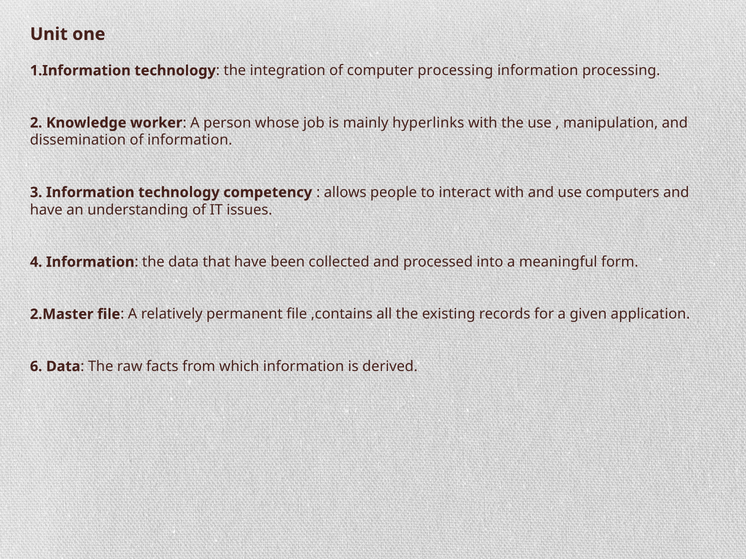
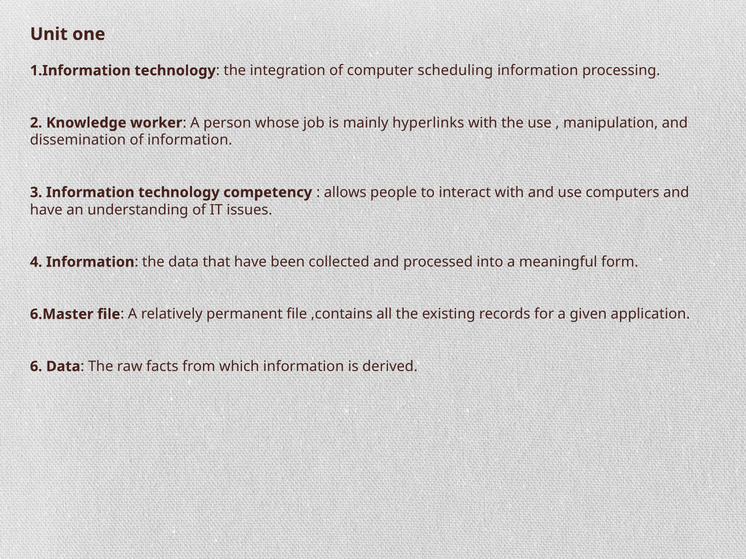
computer processing: processing -> scheduling
2.Master: 2.Master -> 6.Master
